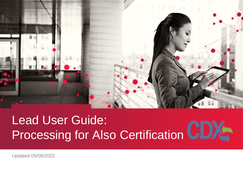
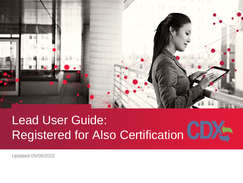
Processing: Processing -> Registered
